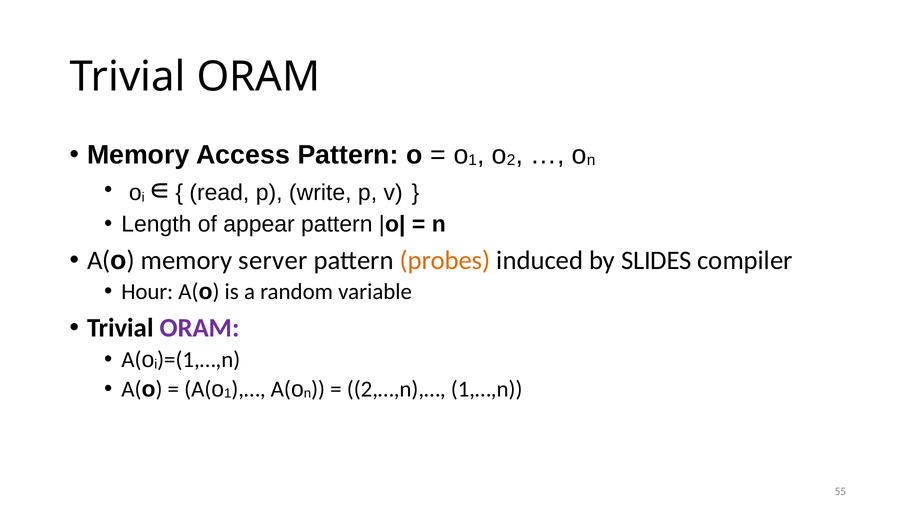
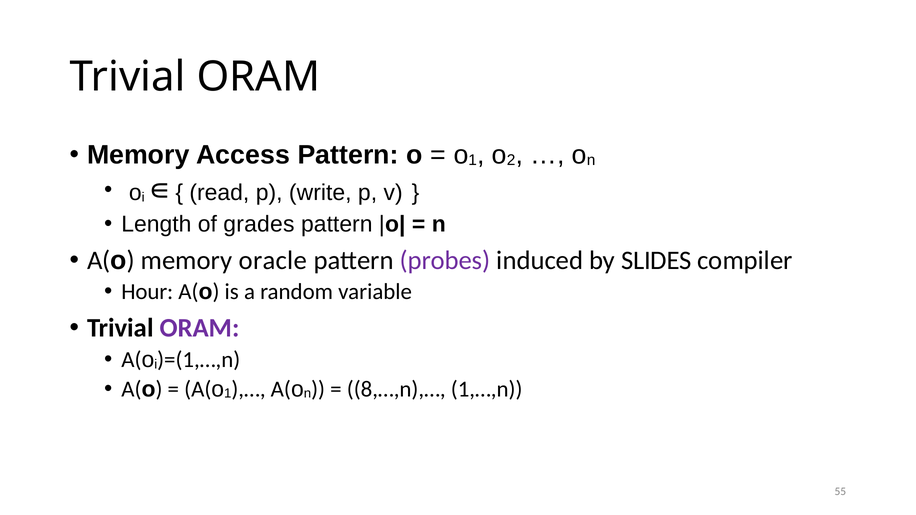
appear: appear -> grades
server: server -> oracle
probes colour: orange -> purple
2,…,n),…: 2,…,n),… -> 8,…,n),…
